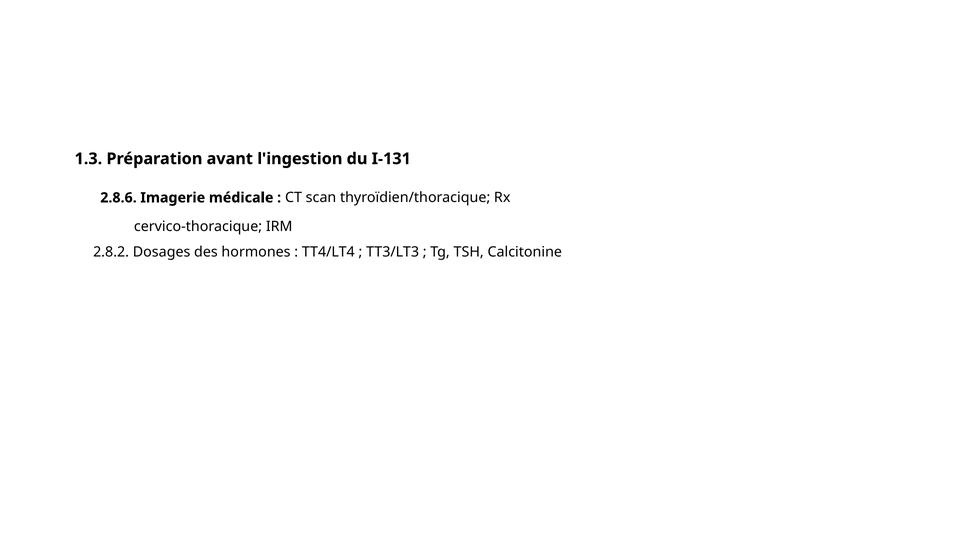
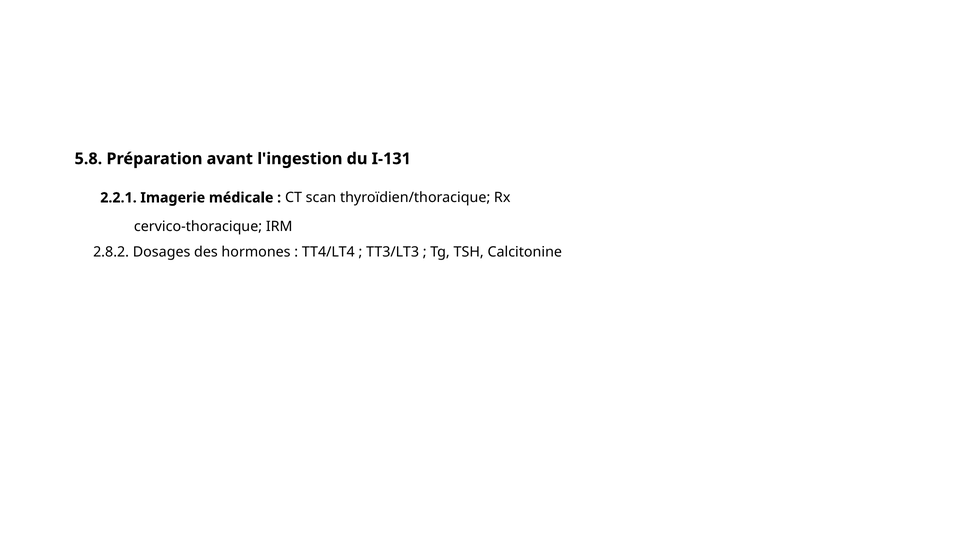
1.3: 1.3 -> 5.8
2.8.6: 2.8.6 -> 2.2.1
